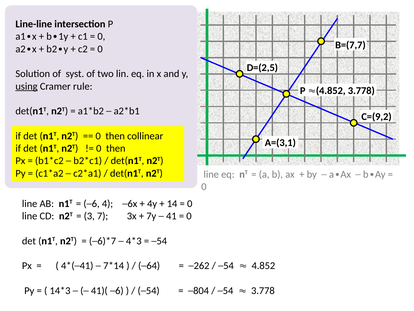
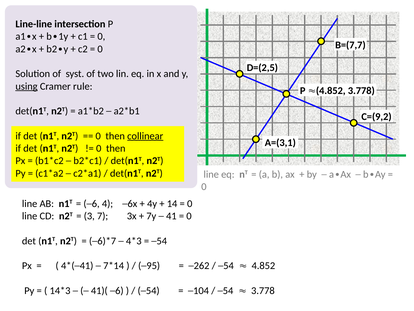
collinear underline: none -> present
─64: ─64 -> ─95
─804: ─804 -> ─104
